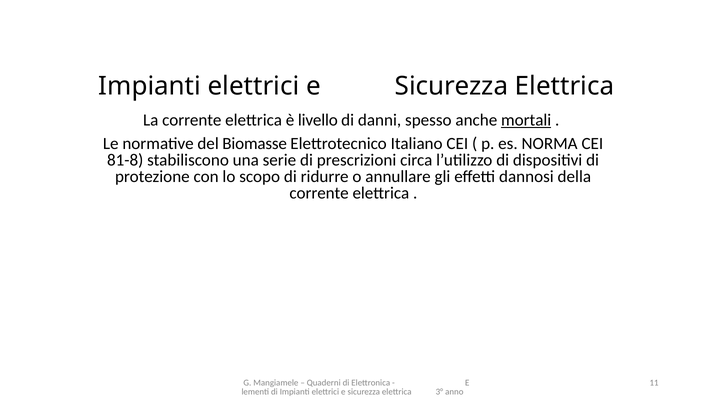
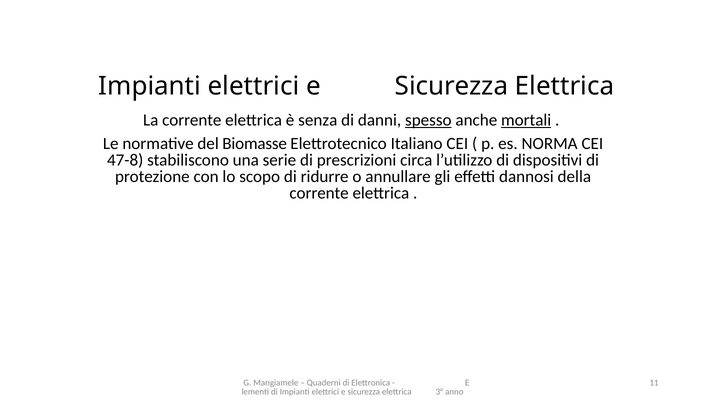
livello: livello -> senza
spesso underline: none -> present
81-8: 81-8 -> 47-8
